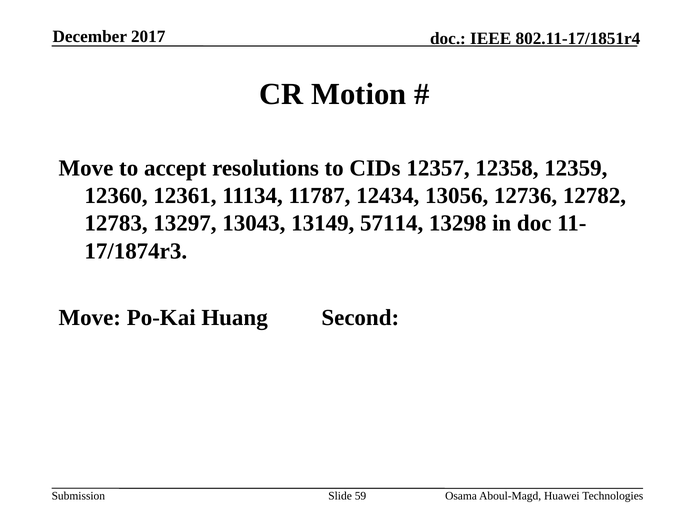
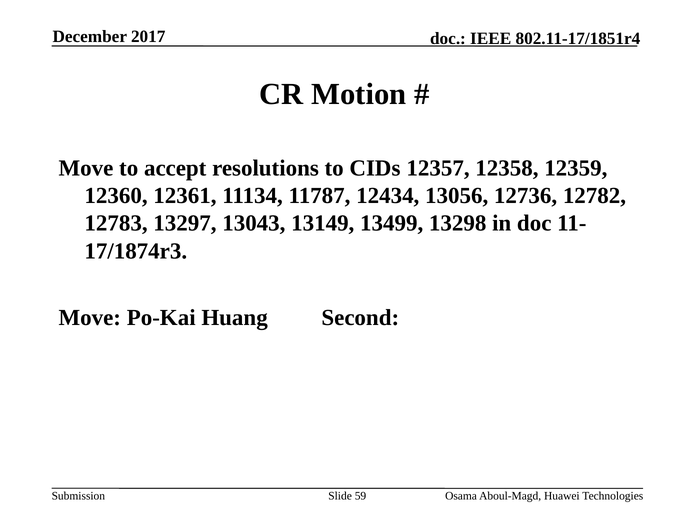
57114: 57114 -> 13499
